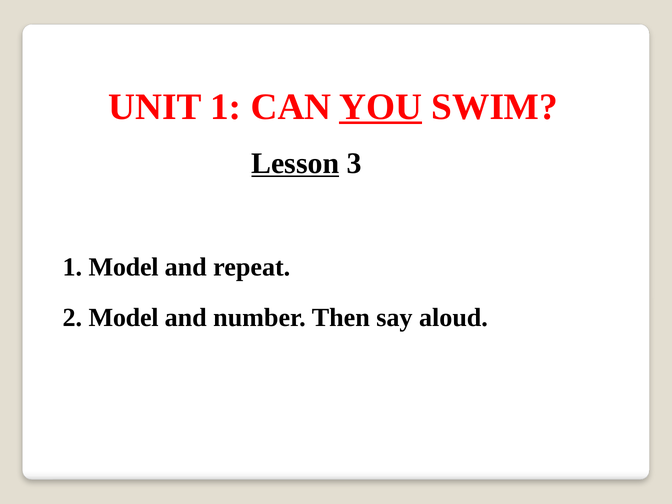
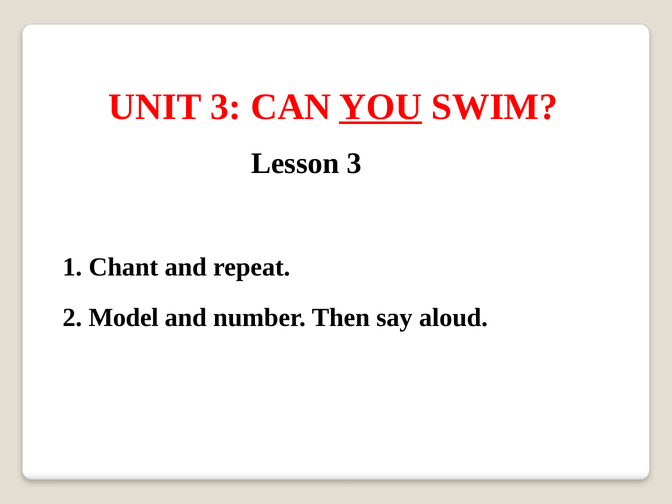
UNIT 1: 1 -> 3
Lesson underline: present -> none
1 Model: Model -> Chant
